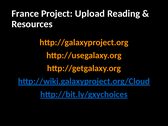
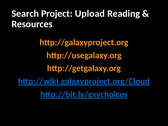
France: France -> Search
